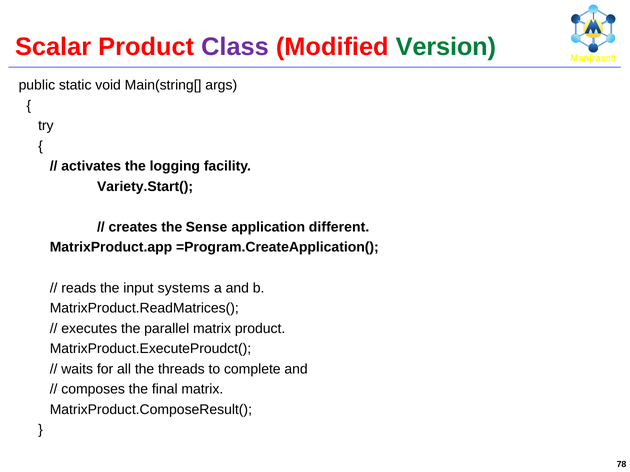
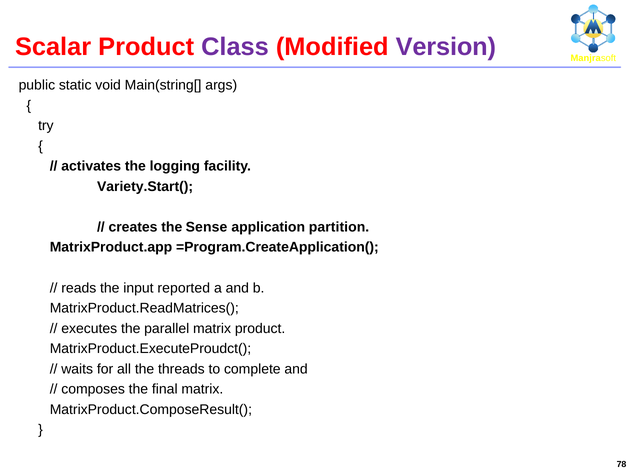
Version colour: green -> purple
different: different -> partition
input systems: systems -> reported
